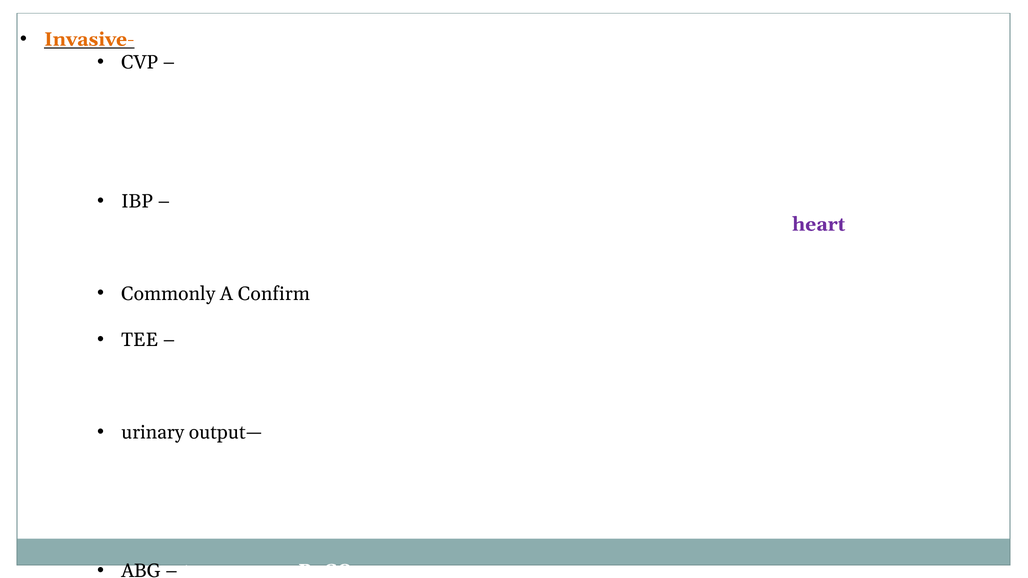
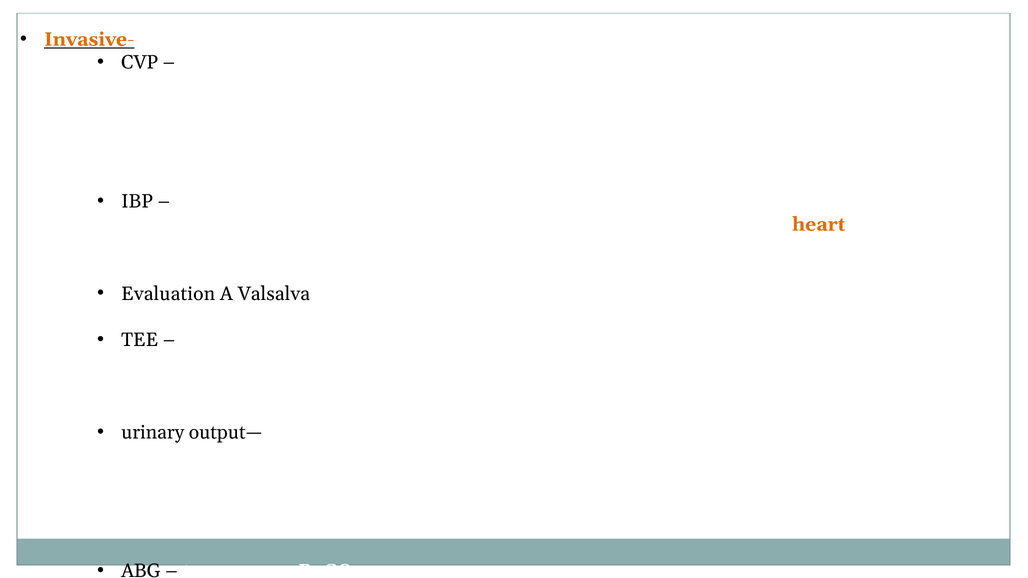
heart colour: purple -> orange
Commonly: Commonly -> Evaluation
A Confirm: Confirm -> Valsalva
